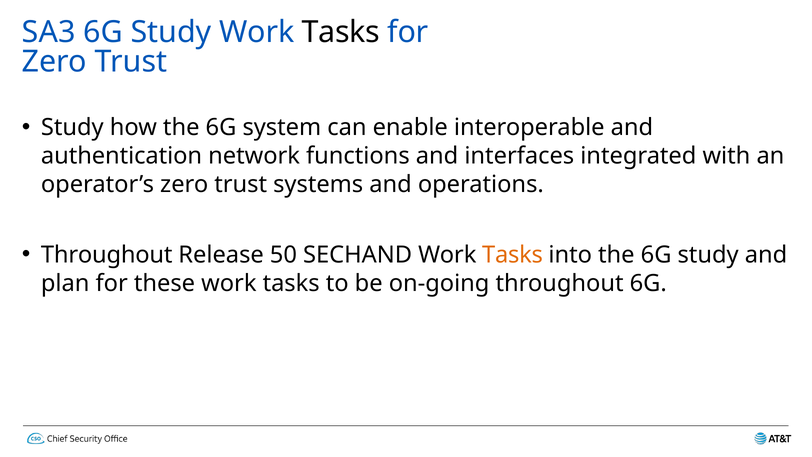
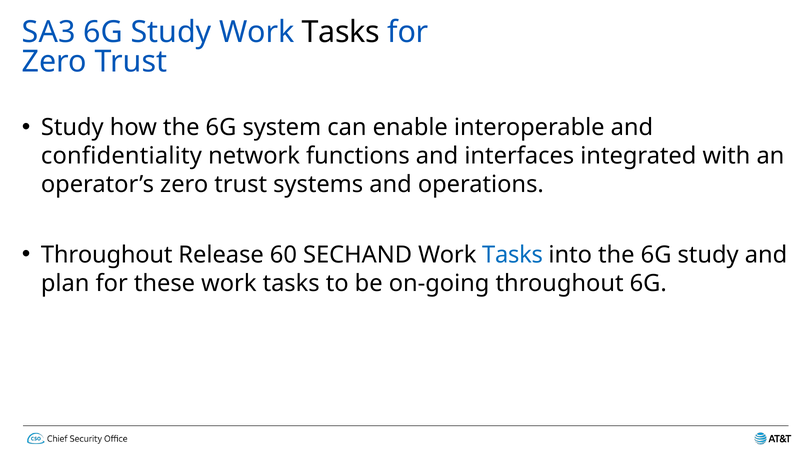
authentication: authentication -> confidentiality
50: 50 -> 60
Tasks at (513, 255) colour: orange -> blue
